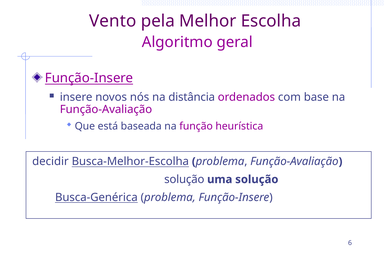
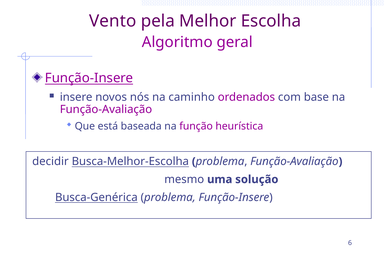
distância: distância -> caminho
solução at (184, 179): solução -> mesmo
